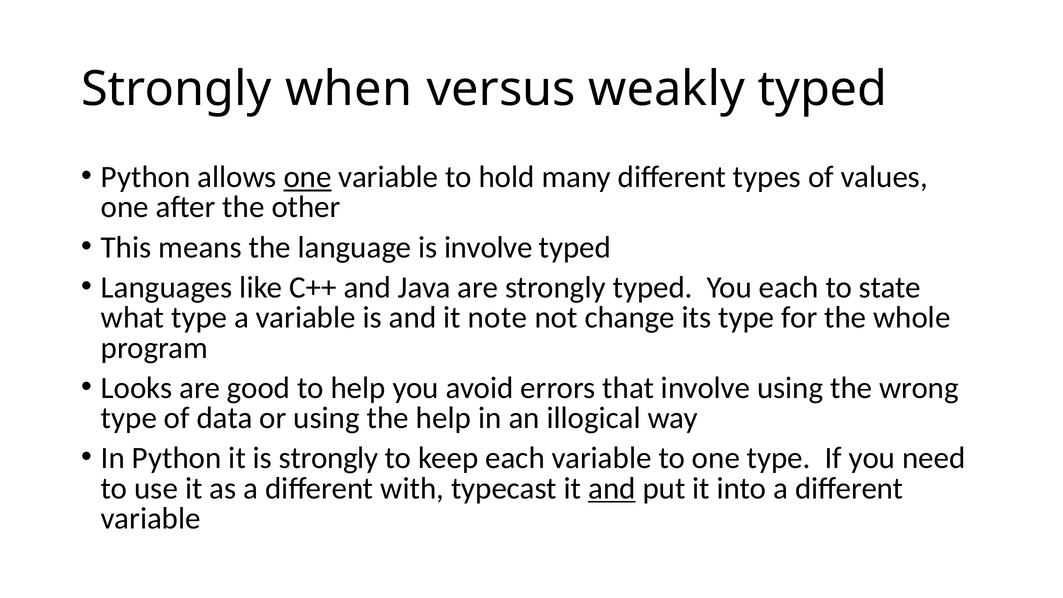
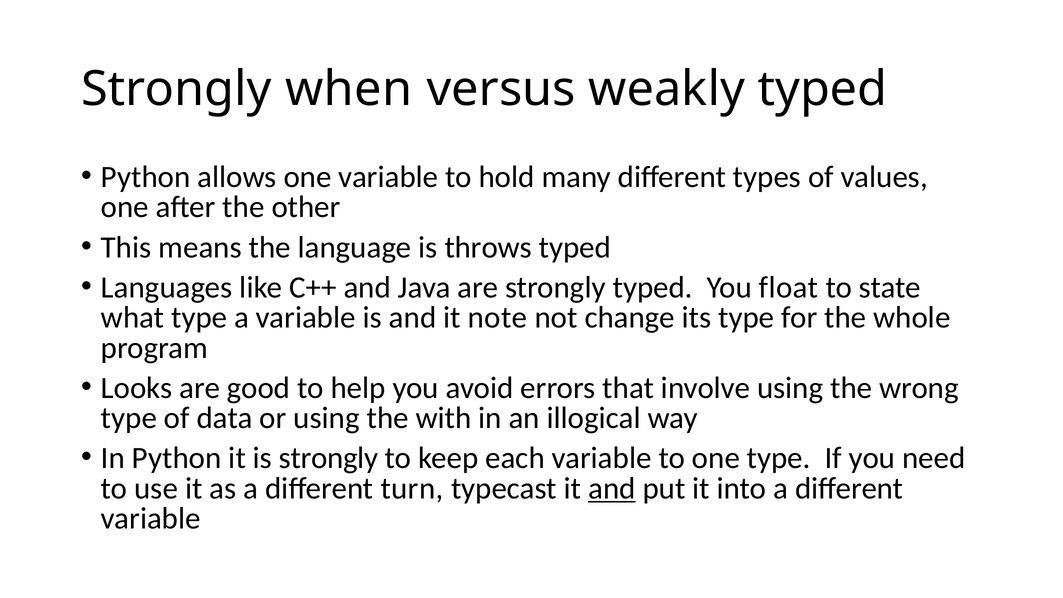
one at (308, 177) underline: present -> none
is involve: involve -> throws
You each: each -> float
the help: help -> with
with: with -> turn
